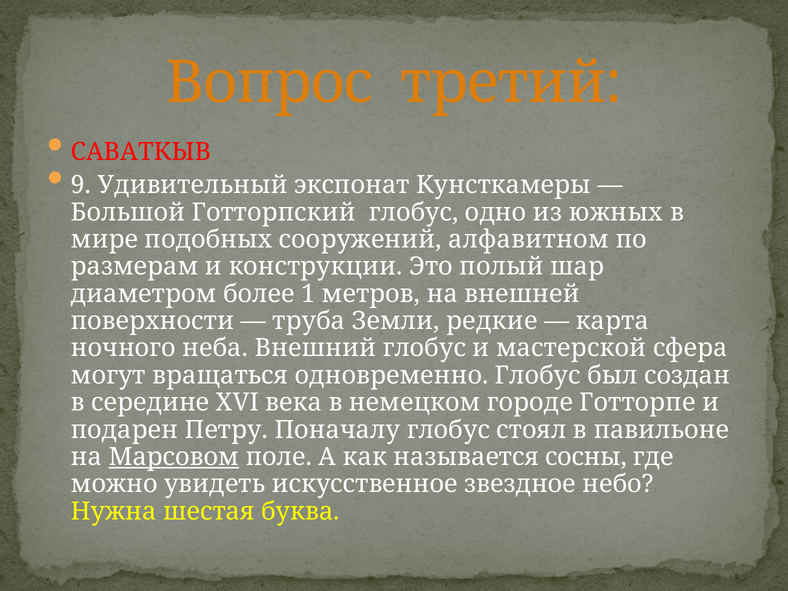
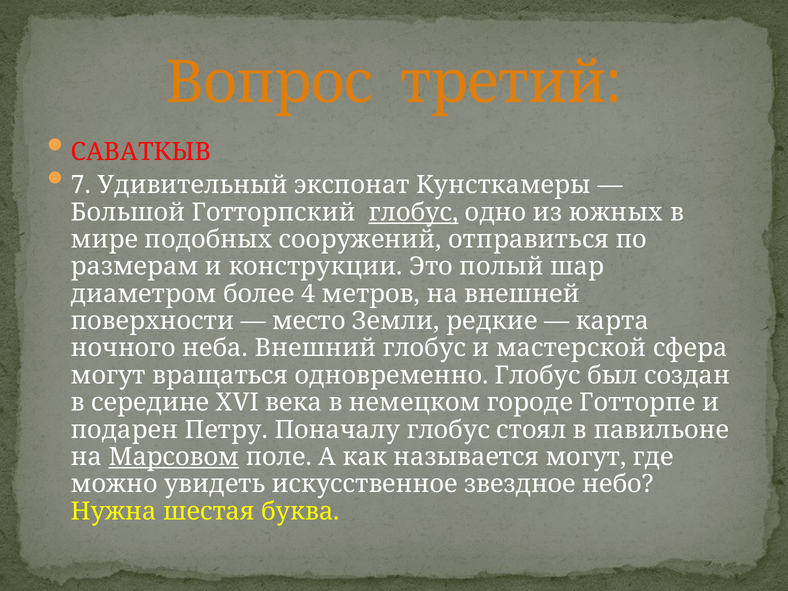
9: 9 -> 7
глобус at (414, 212) underline: none -> present
алфавитном: алфавитном -> отправиться
1: 1 -> 4
труба: труба -> место
называется сосны: сосны -> могут
